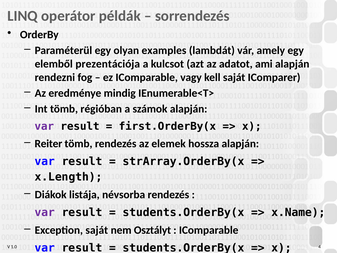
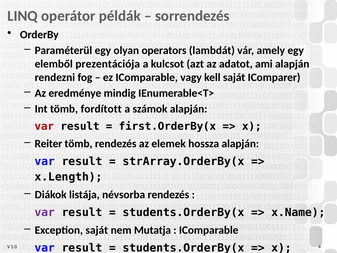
examples: examples -> operators
régióban: régióban -> fordított
var at (44, 126) colour: purple -> red
Osztályt: Osztályt -> Mutatja
